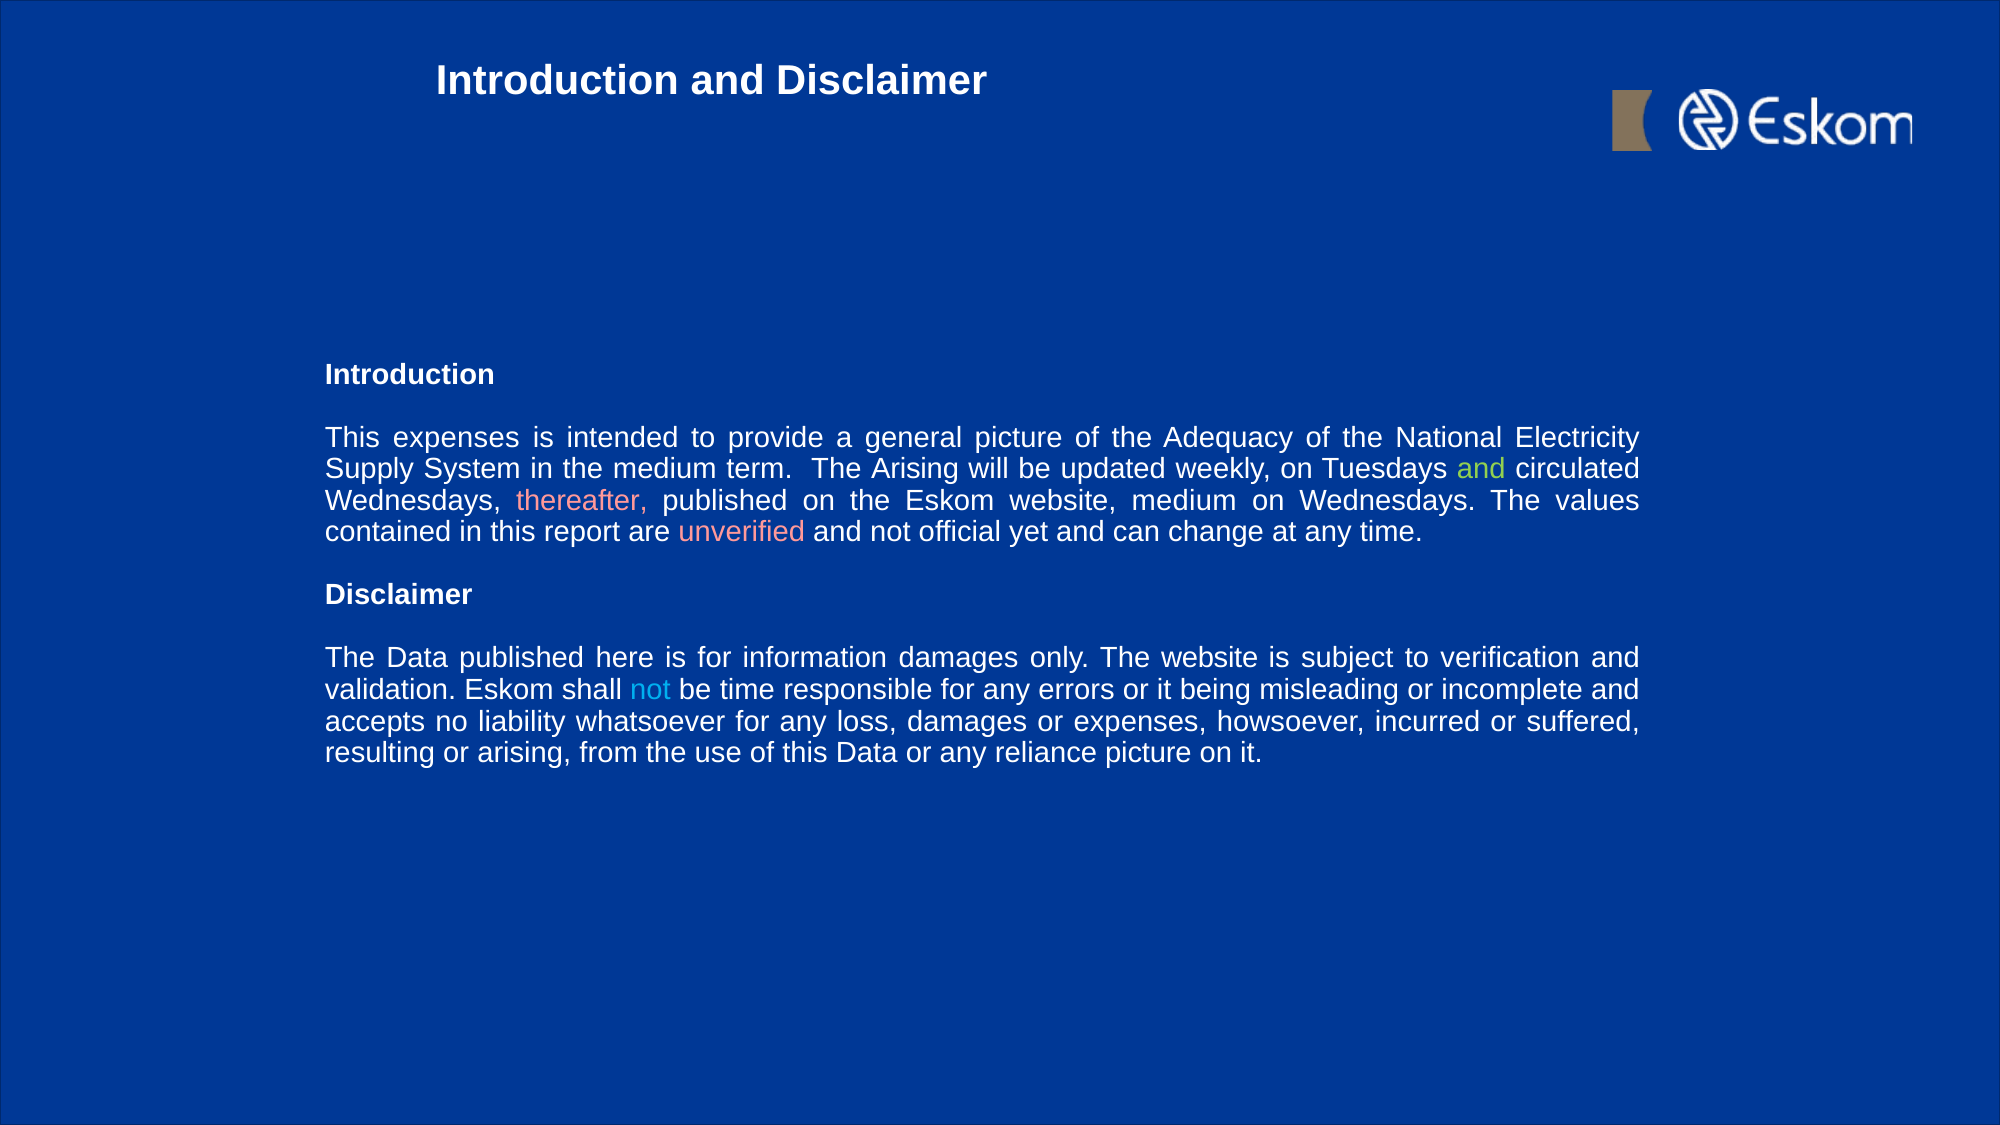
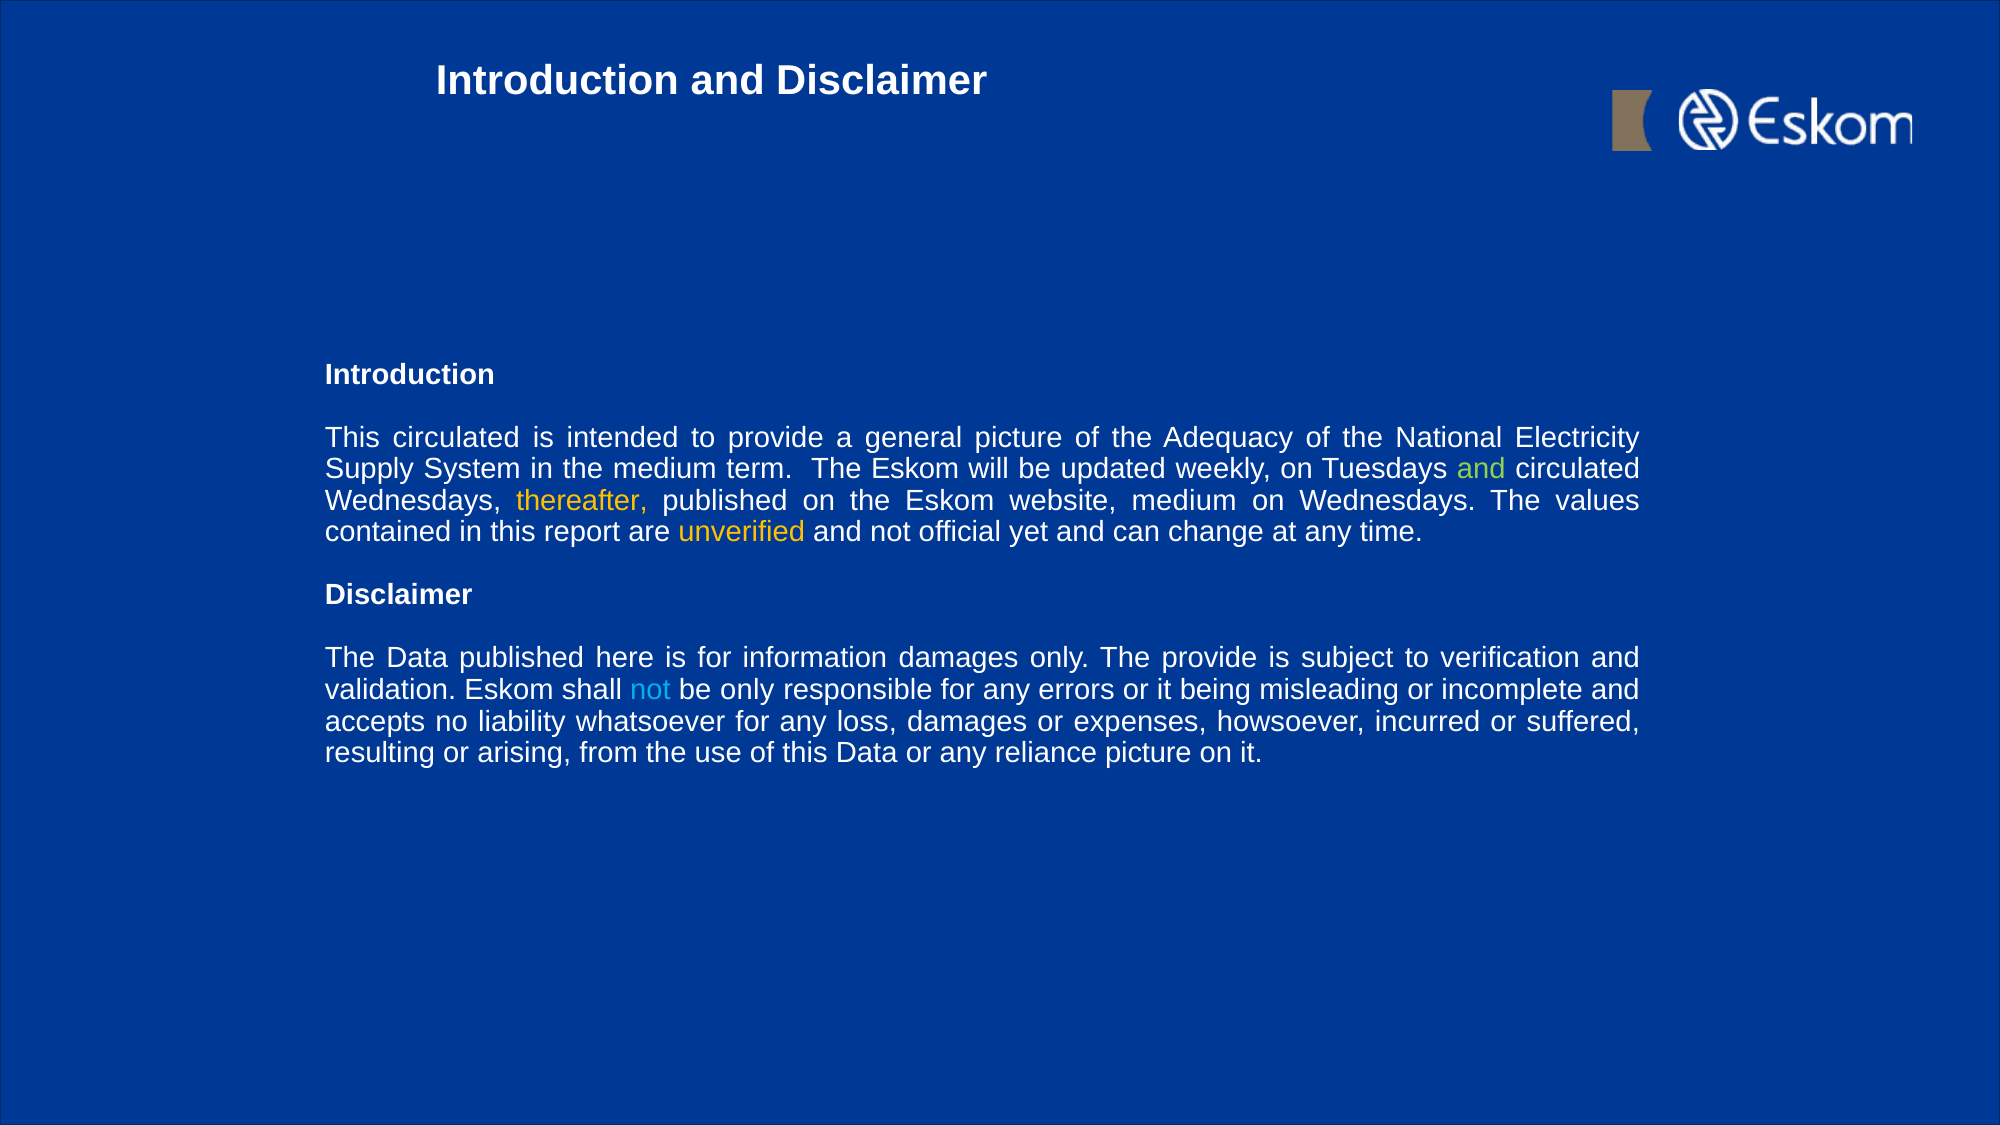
This expenses: expenses -> circulated
term The Arising: Arising -> Eskom
thereafter colour: pink -> yellow
unverified colour: pink -> yellow
The website: website -> provide
be time: time -> only
